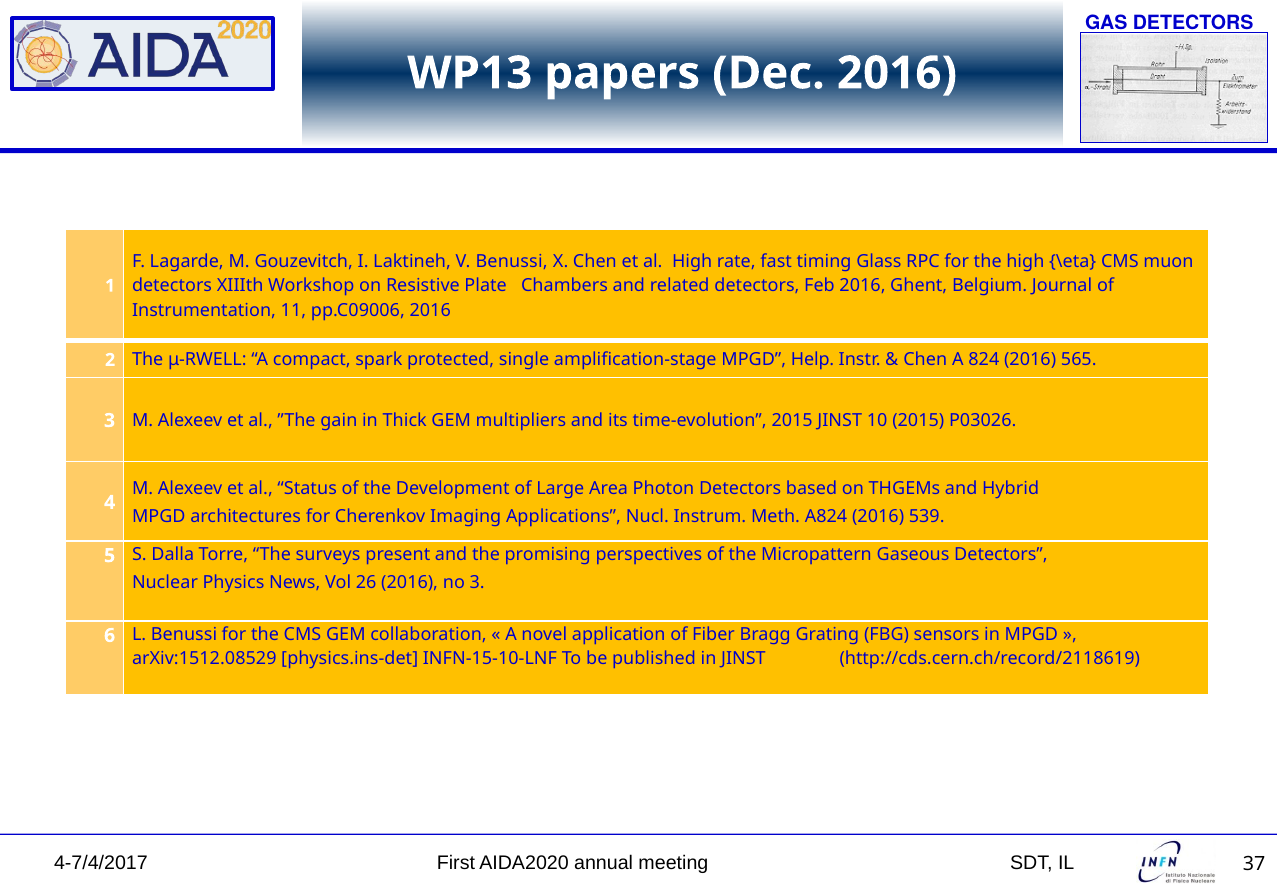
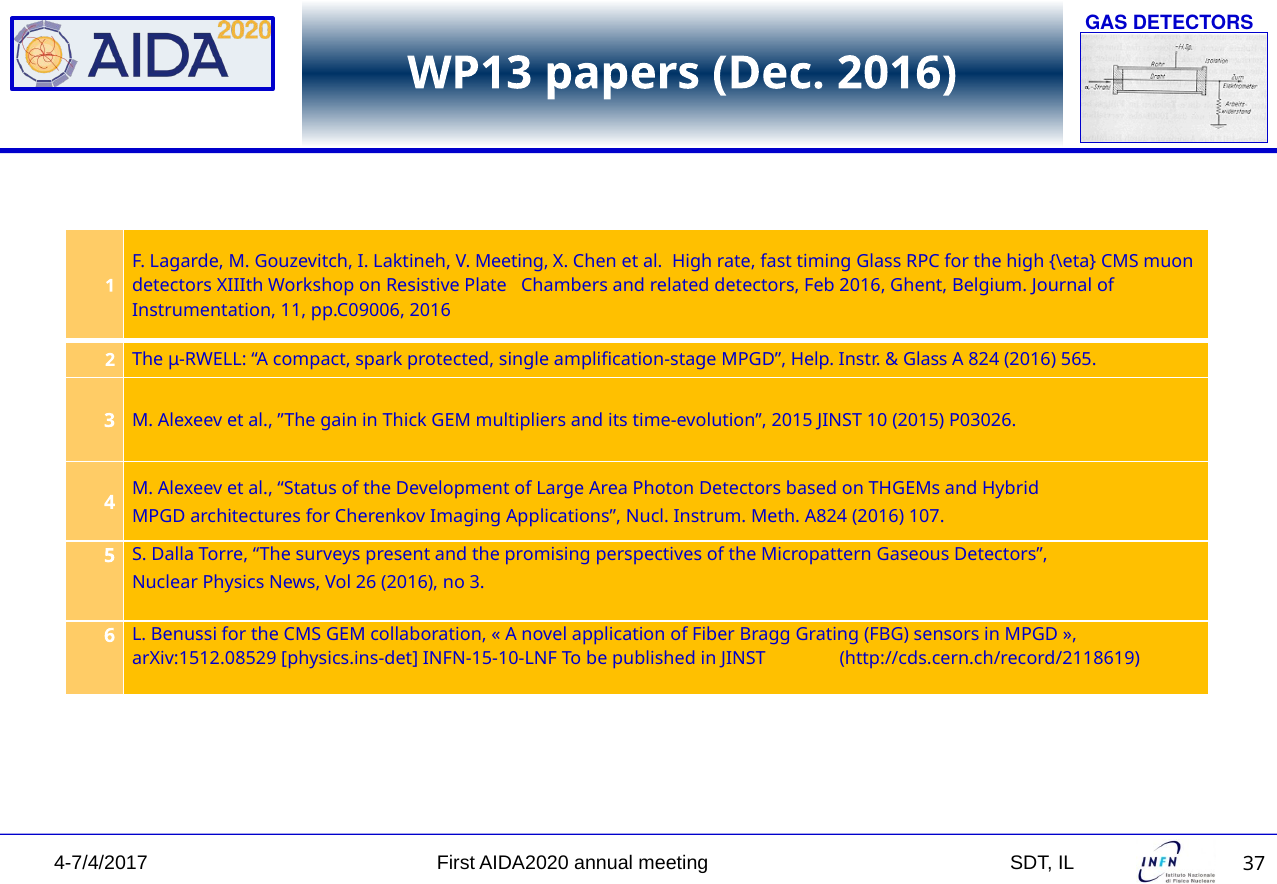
V Benussi: Benussi -> Meeting
Chen at (925, 360): Chen -> Glass
539: 539 -> 107
